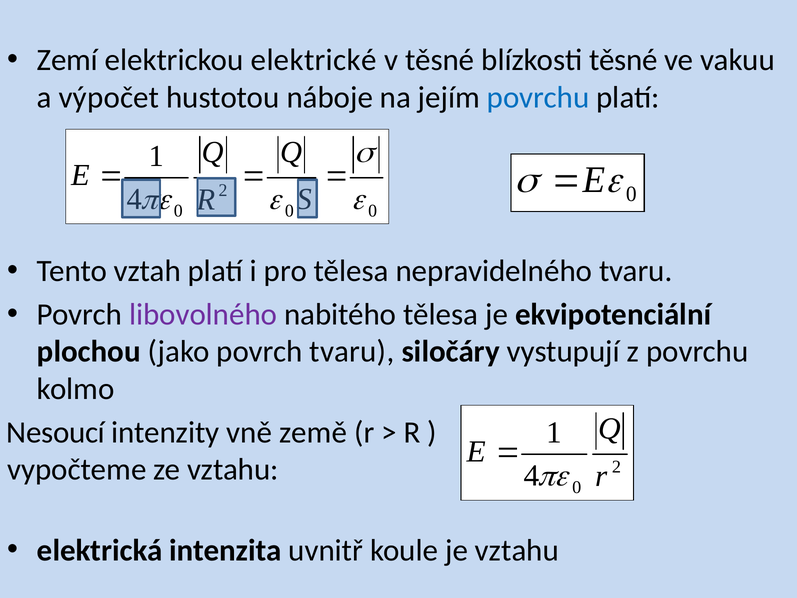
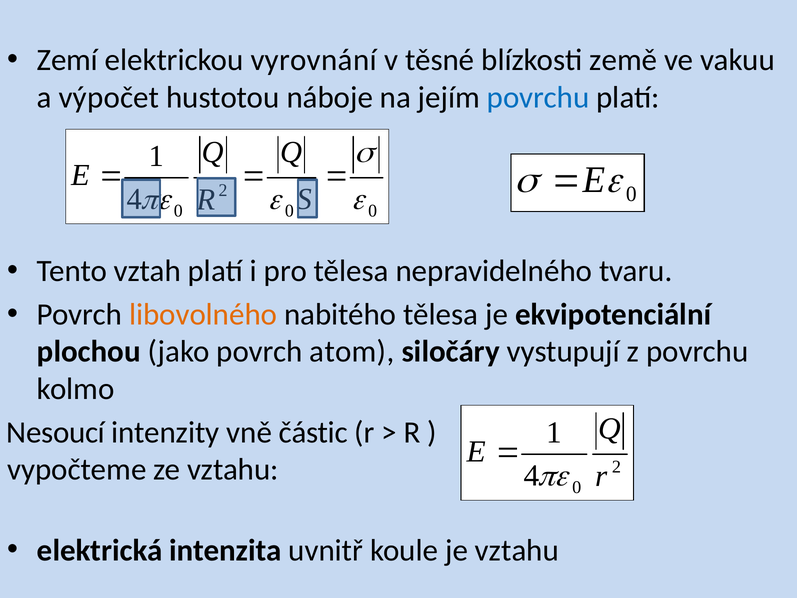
elektrické: elektrické -> vyrovnání
blízkosti těsné: těsné -> země
libovolného colour: purple -> orange
povrch tvaru: tvaru -> atom
země: země -> částic
